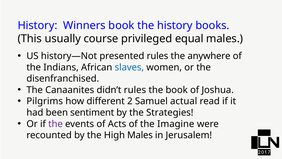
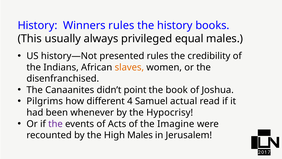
Winners book: book -> rules
course: course -> always
anywhere: anywhere -> credibility
slaves colour: blue -> orange
didn’t rules: rules -> point
2: 2 -> 4
sentiment: sentiment -> whenever
Strategies: Strategies -> Hypocrisy
